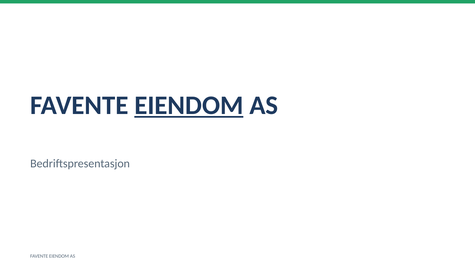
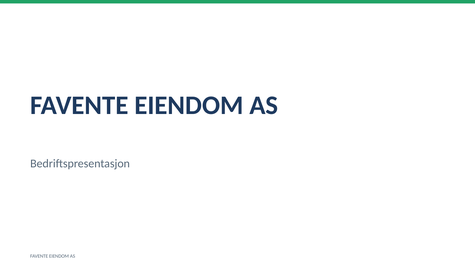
EIENDOM at (189, 105) underline: present -> none
